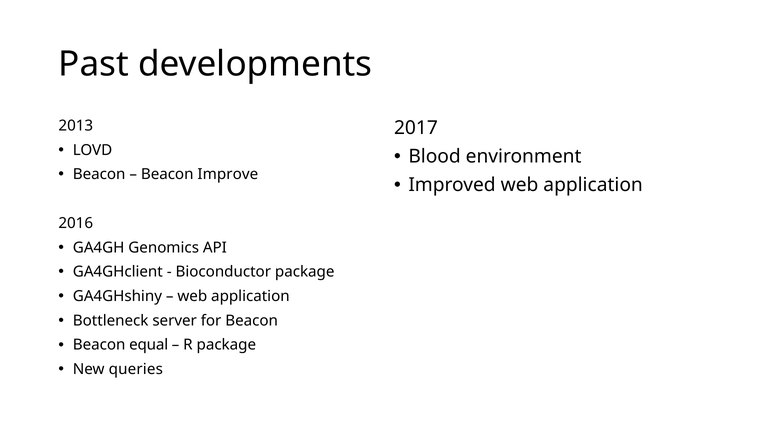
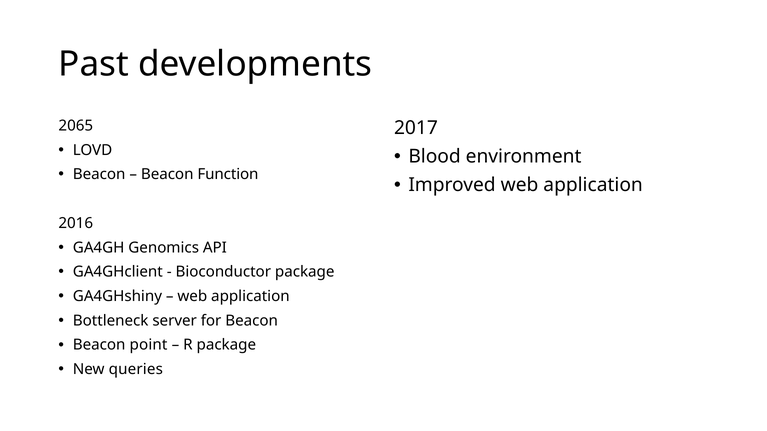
2013: 2013 -> 2065
Improve: Improve -> Function
equal: equal -> point
